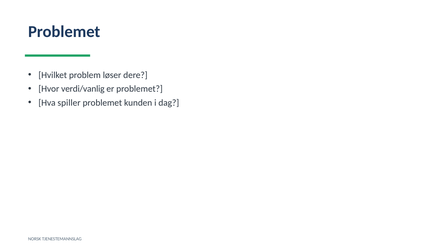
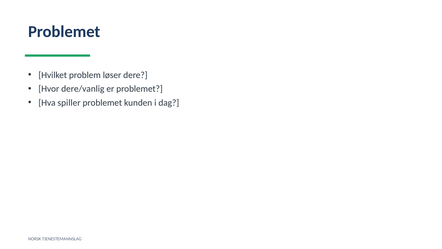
verdi/vanlig: verdi/vanlig -> dere/vanlig
